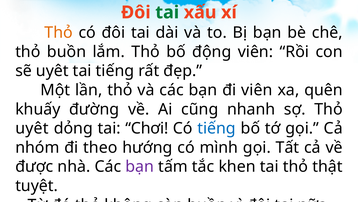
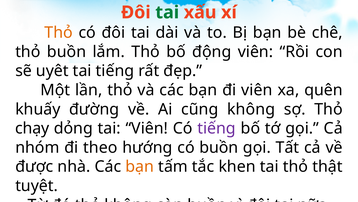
cũng nhanh: nhanh -> không
uyêt at (32, 128): uyêt -> chạy
tai Chơi: Chơi -> Viên
tiếng at (217, 128) colour: blue -> purple
có mình: mình -> buồn
bạn at (140, 166) colour: purple -> orange
